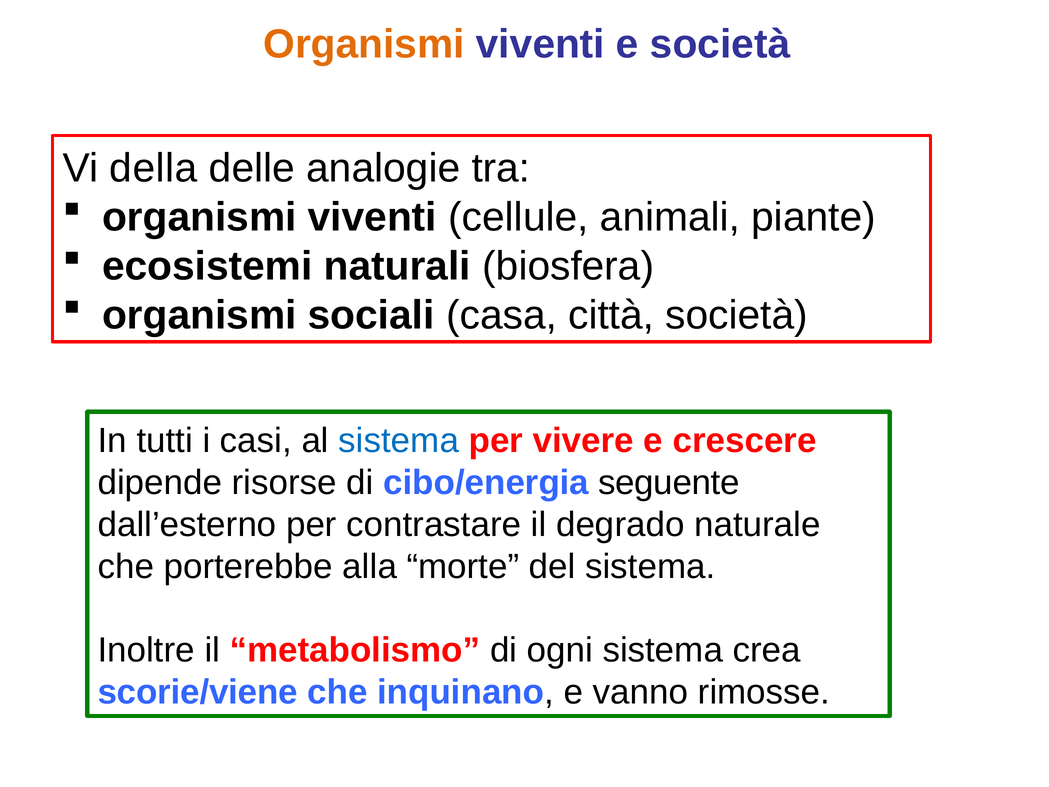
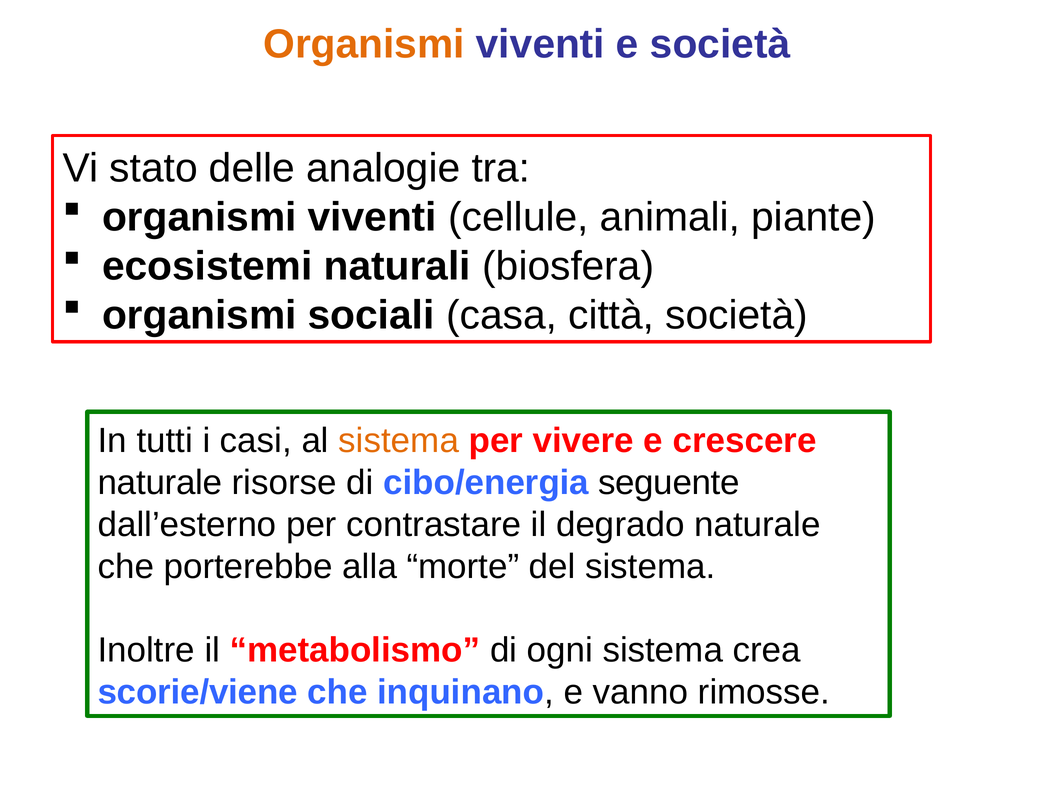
della: della -> stato
sistema at (399, 440) colour: blue -> orange
dipende at (160, 482): dipende -> naturale
